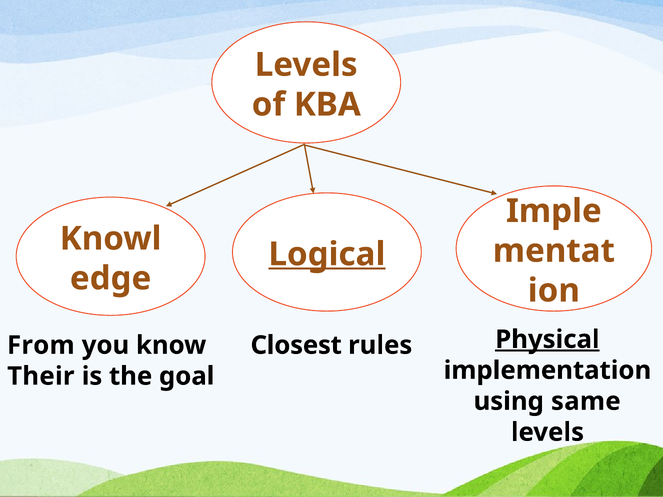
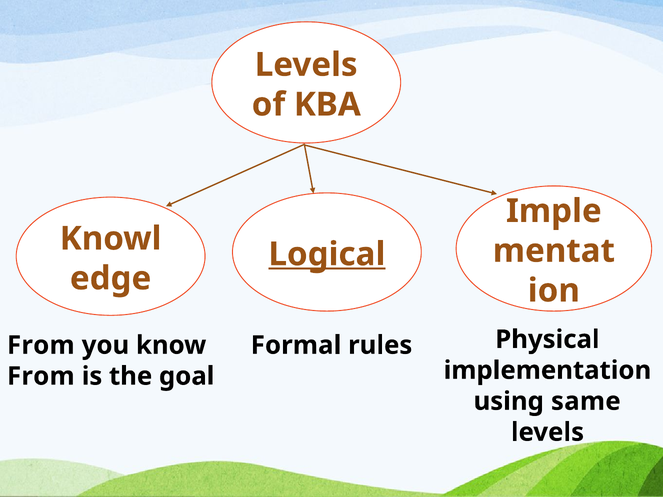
Closest: Closest -> Formal
Physical underline: present -> none
Their at (41, 376): Their -> From
